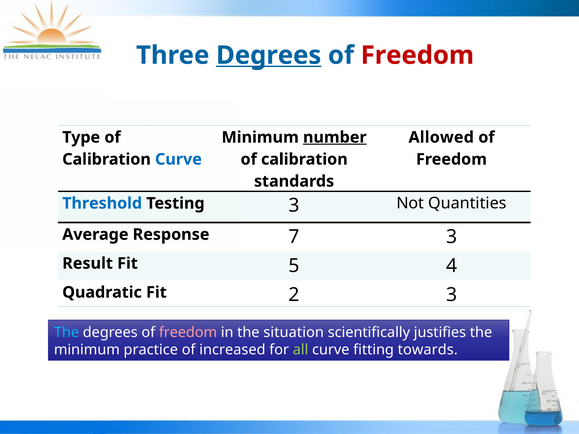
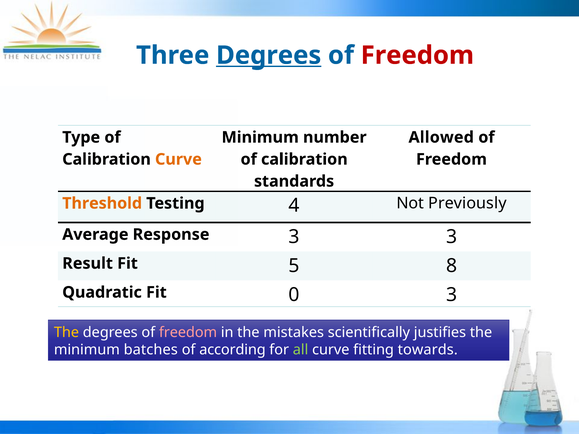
number underline: present -> none
Curve at (178, 159) colour: blue -> orange
Threshold colour: blue -> orange
Testing 3: 3 -> 4
Quantities: Quantities -> Previously
Response 7: 7 -> 3
4: 4 -> 8
2: 2 -> 0
The at (67, 333) colour: light blue -> yellow
situation: situation -> mistakes
practice: practice -> batches
increased: increased -> according
